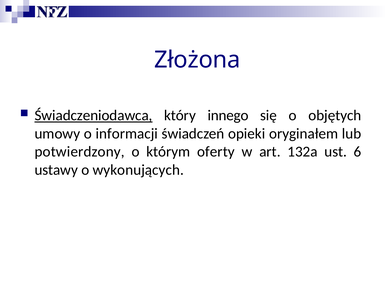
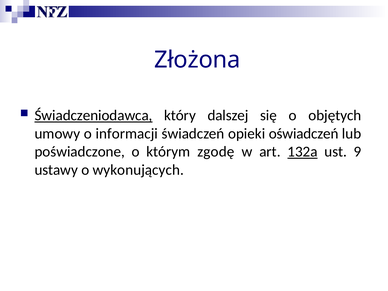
innego: innego -> dalszej
oryginałem: oryginałem -> oświadczeń
potwierdzony: potwierdzony -> poświadczone
oferty: oferty -> zgodę
132a underline: none -> present
6: 6 -> 9
